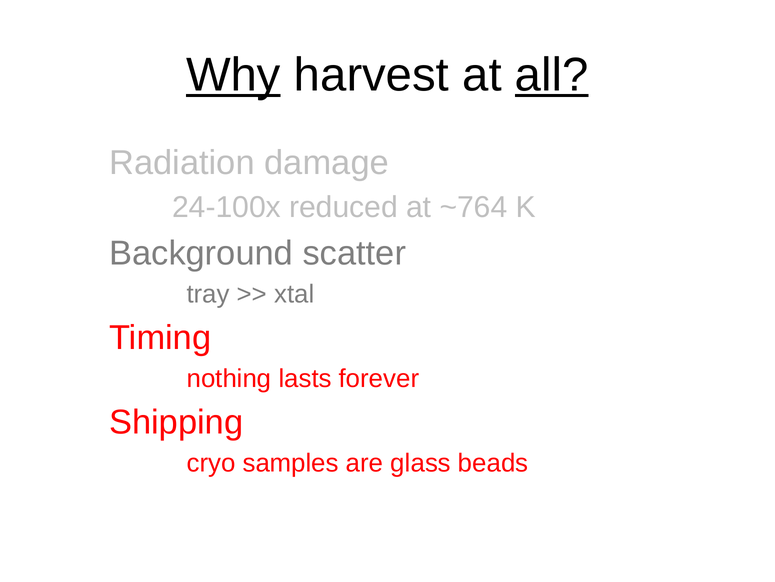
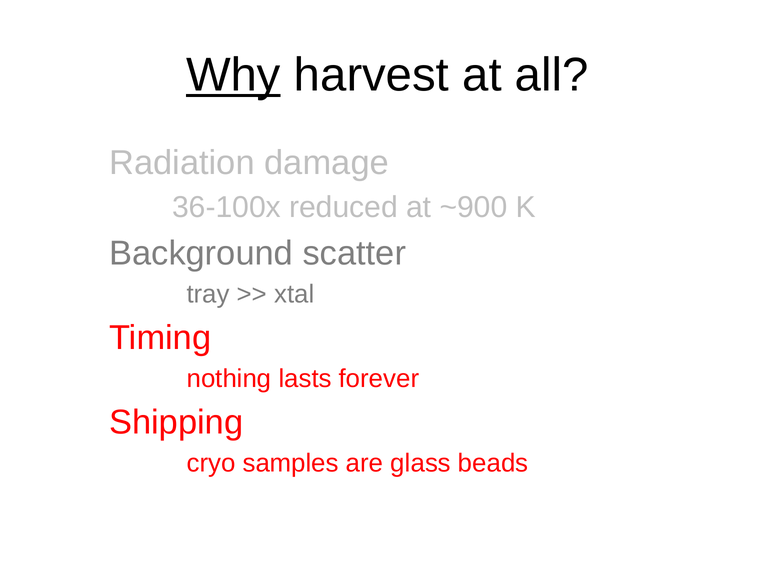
all underline: present -> none
24-100x: 24-100x -> 36-100x
~764: ~764 -> ~900
